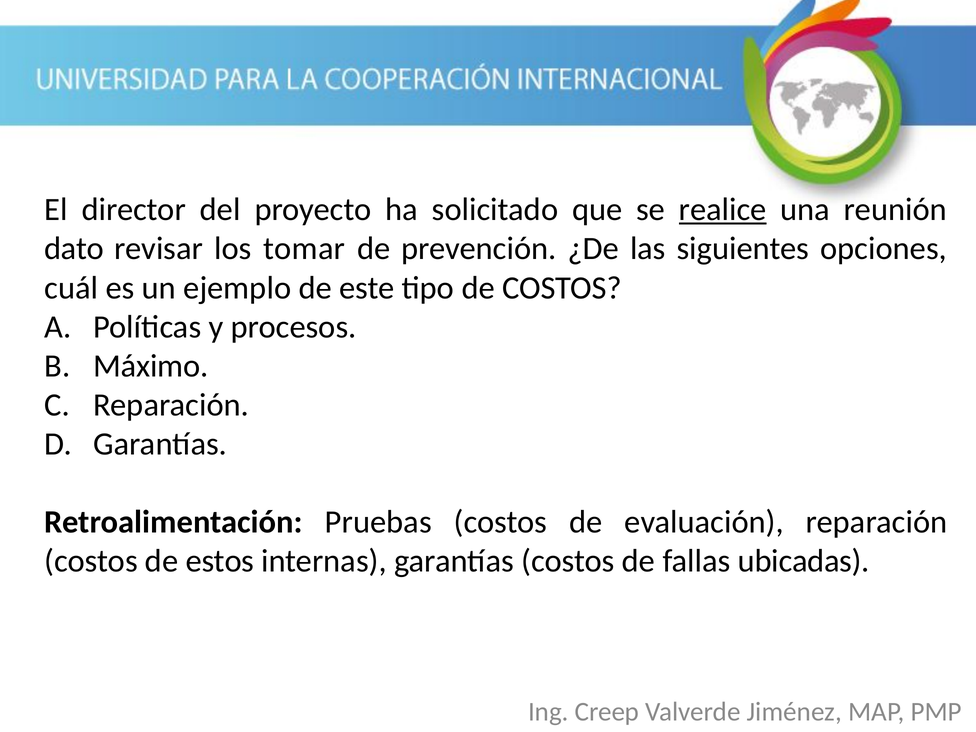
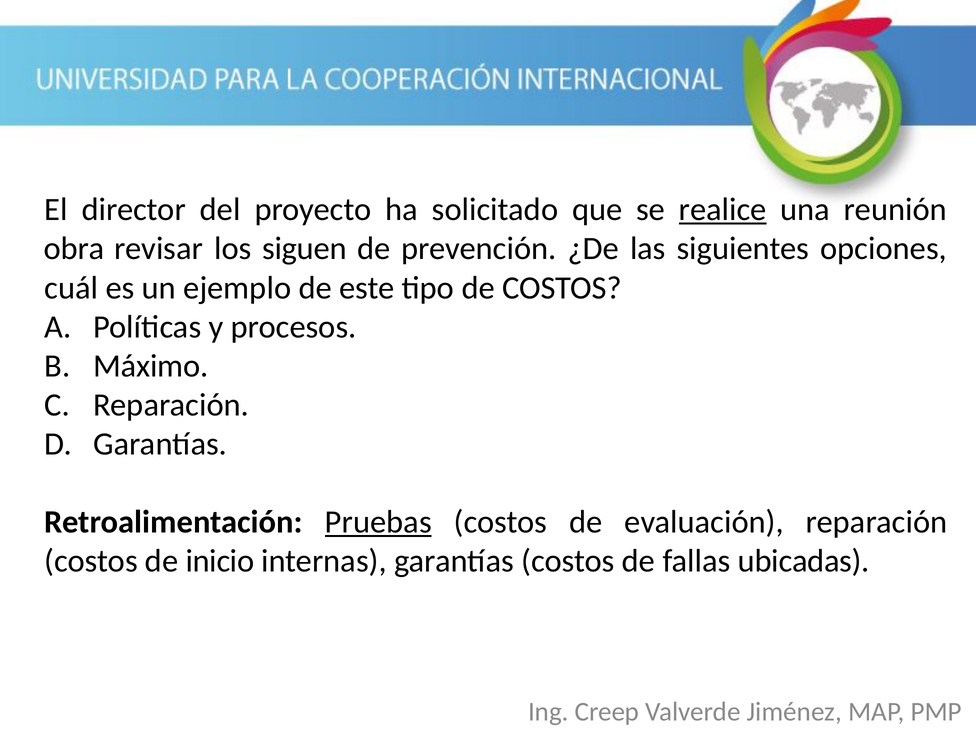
dato: dato -> obra
tomar: tomar -> siguen
Pruebas underline: none -> present
estos: estos -> inicio
